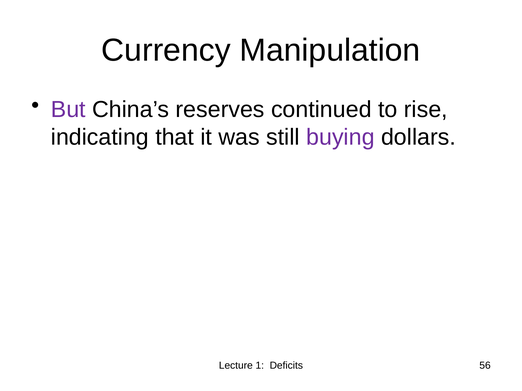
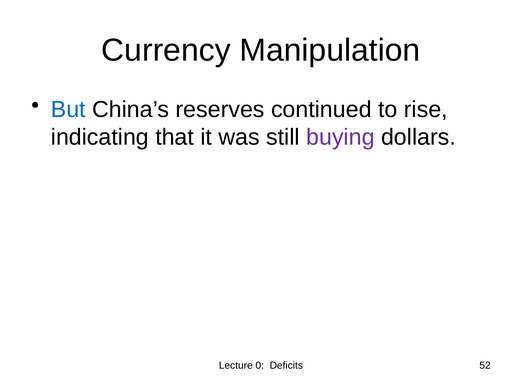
But colour: purple -> blue
1: 1 -> 0
56: 56 -> 52
